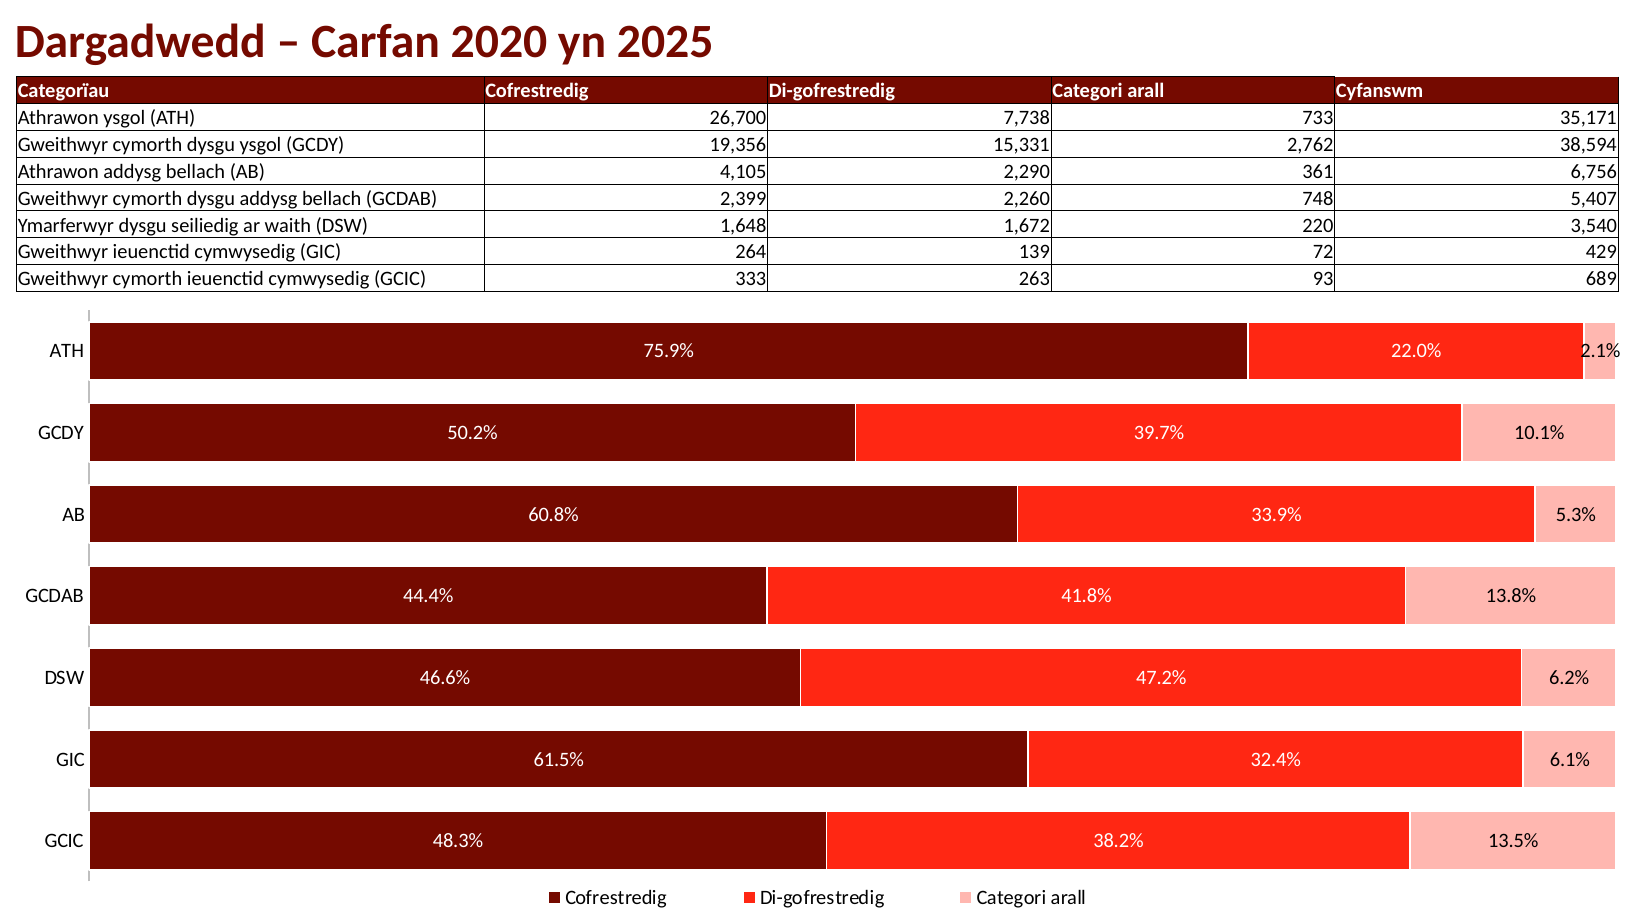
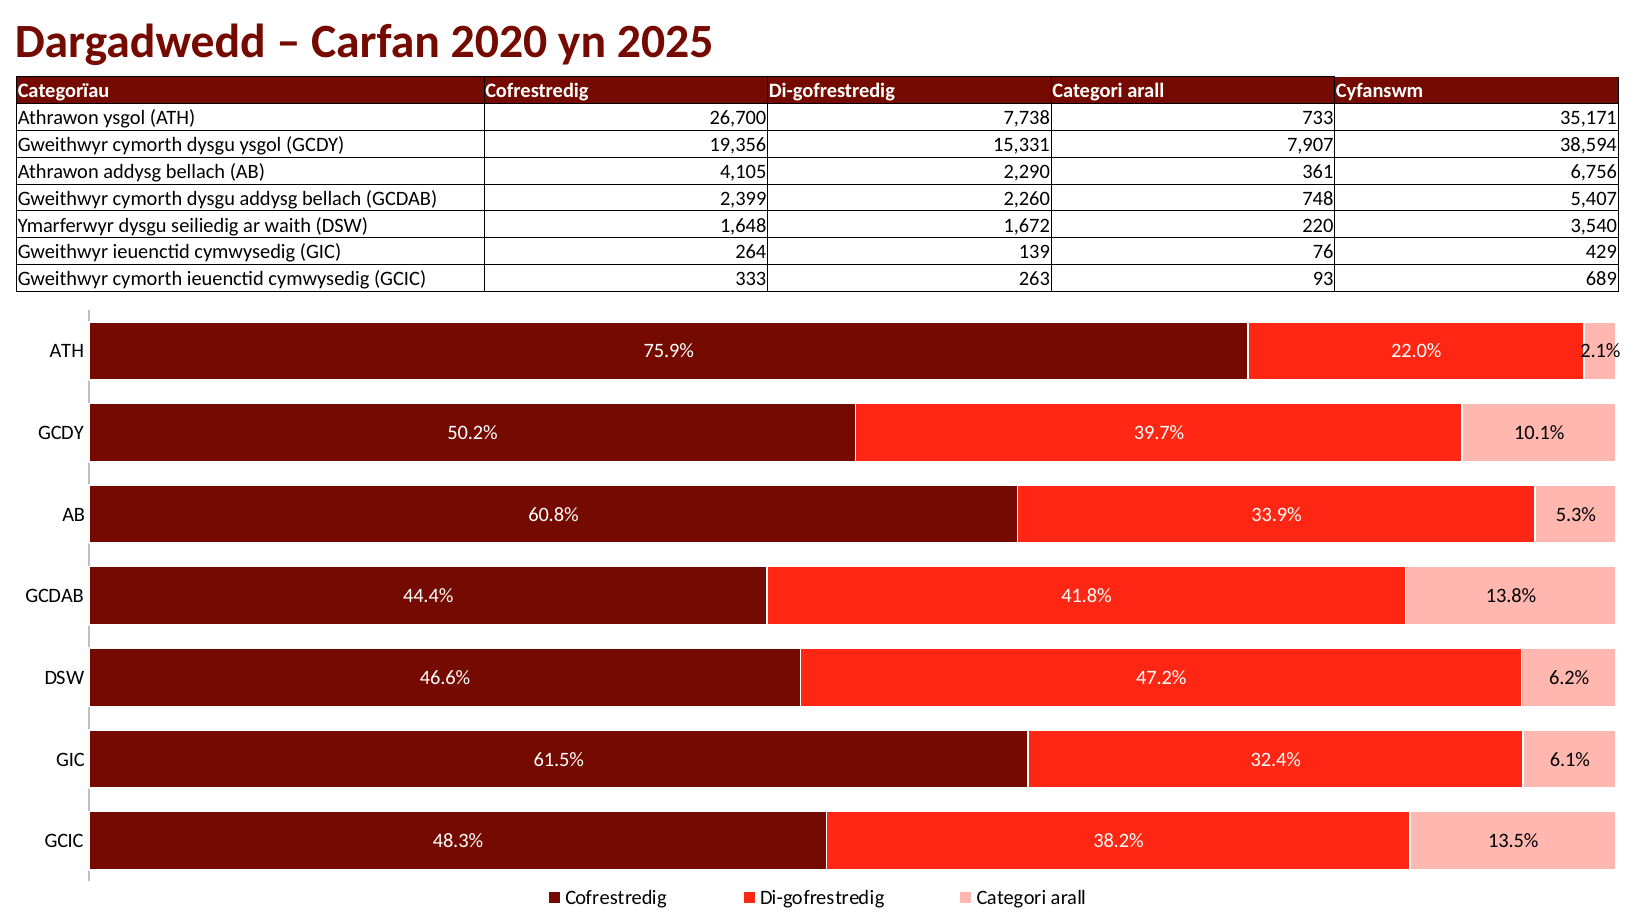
2,762: 2,762 -> 7,907
72: 72 -> 76
